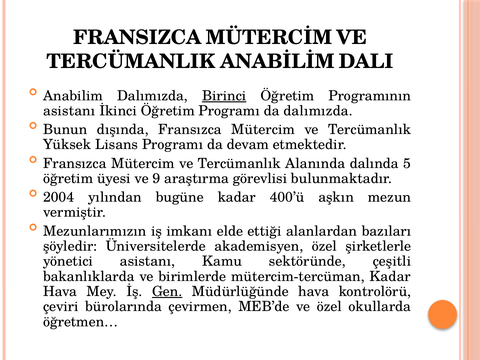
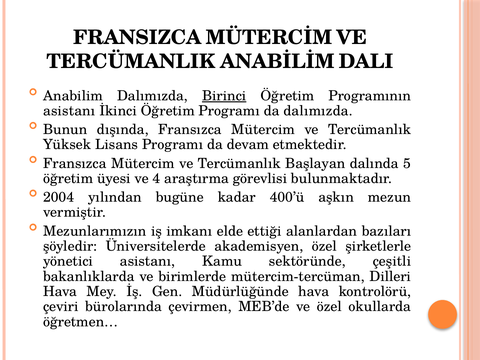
Alanında: Alanında -> Başlayan
9: 9 -> 4
mütercim-tercüman Kadar: Kadar -> Dilleri
Gen underline: present -> none
